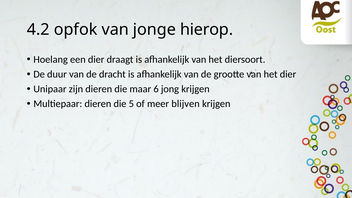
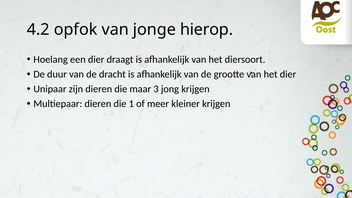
6: 6 -> 3
5: 5 -> 1
blijven: blijven -> kleiner
